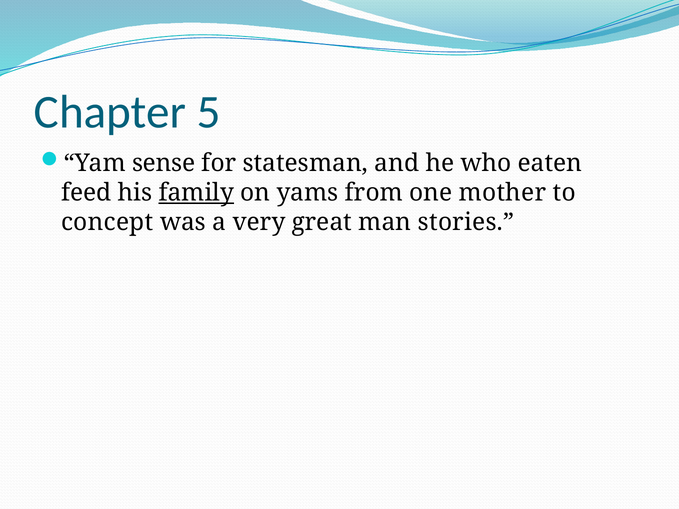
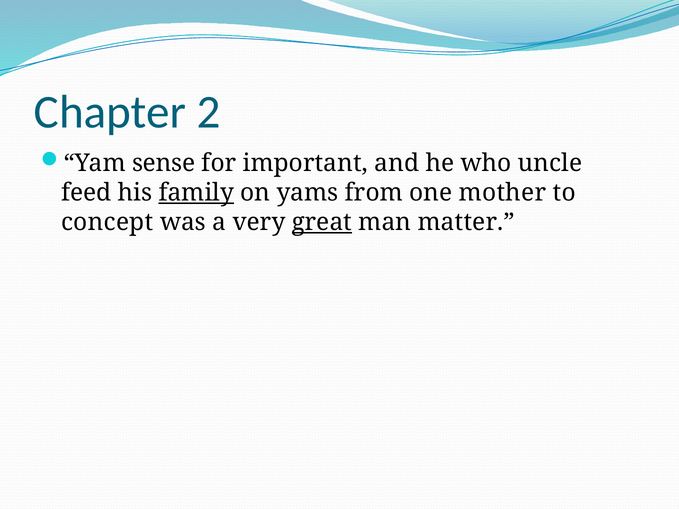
5: 5 -> 2
statesman: statesman -> important
eaten: eaten -> uncle
great underline: none -> present
stories: stories -> matter
